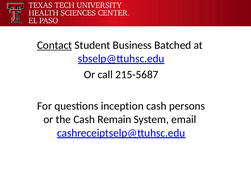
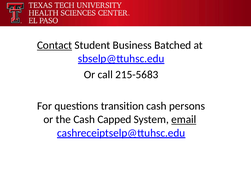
215-5687: 215-5687 -> 215-5683
inception: inception -> transition
Remain: Remain -> Capped
email underline: none -> present
